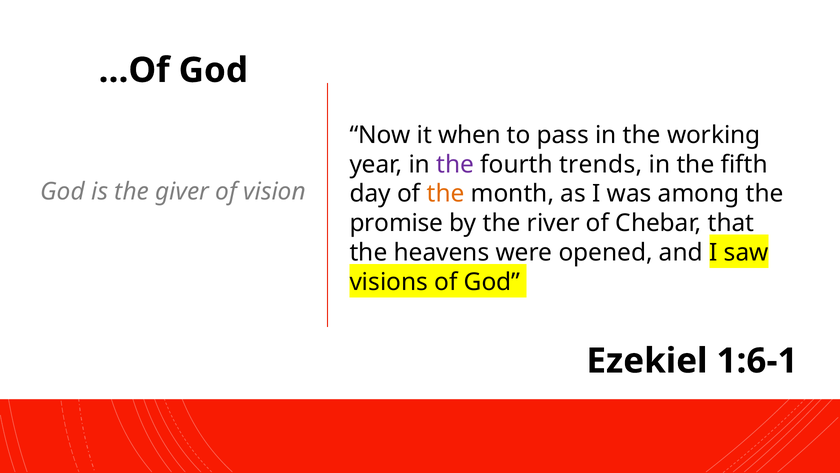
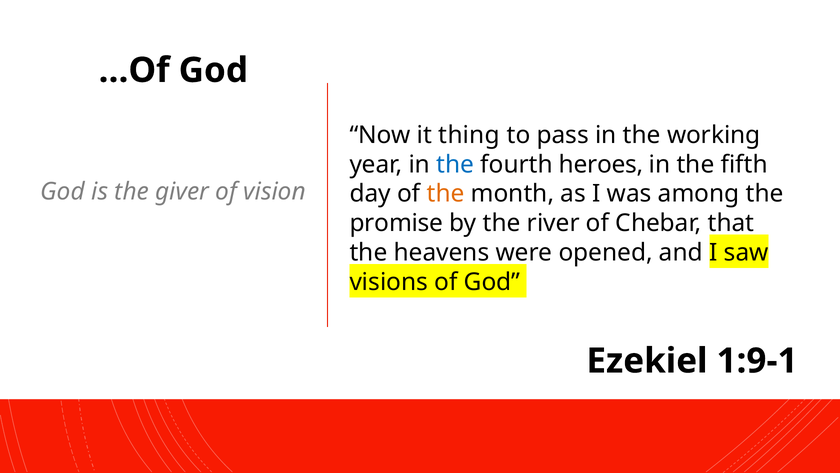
when: when -> thing
the at (455, 164) colour: purple -> blue
trends: trends -> heroes
1:6-1: 1:6-1 -> 1:9-1
